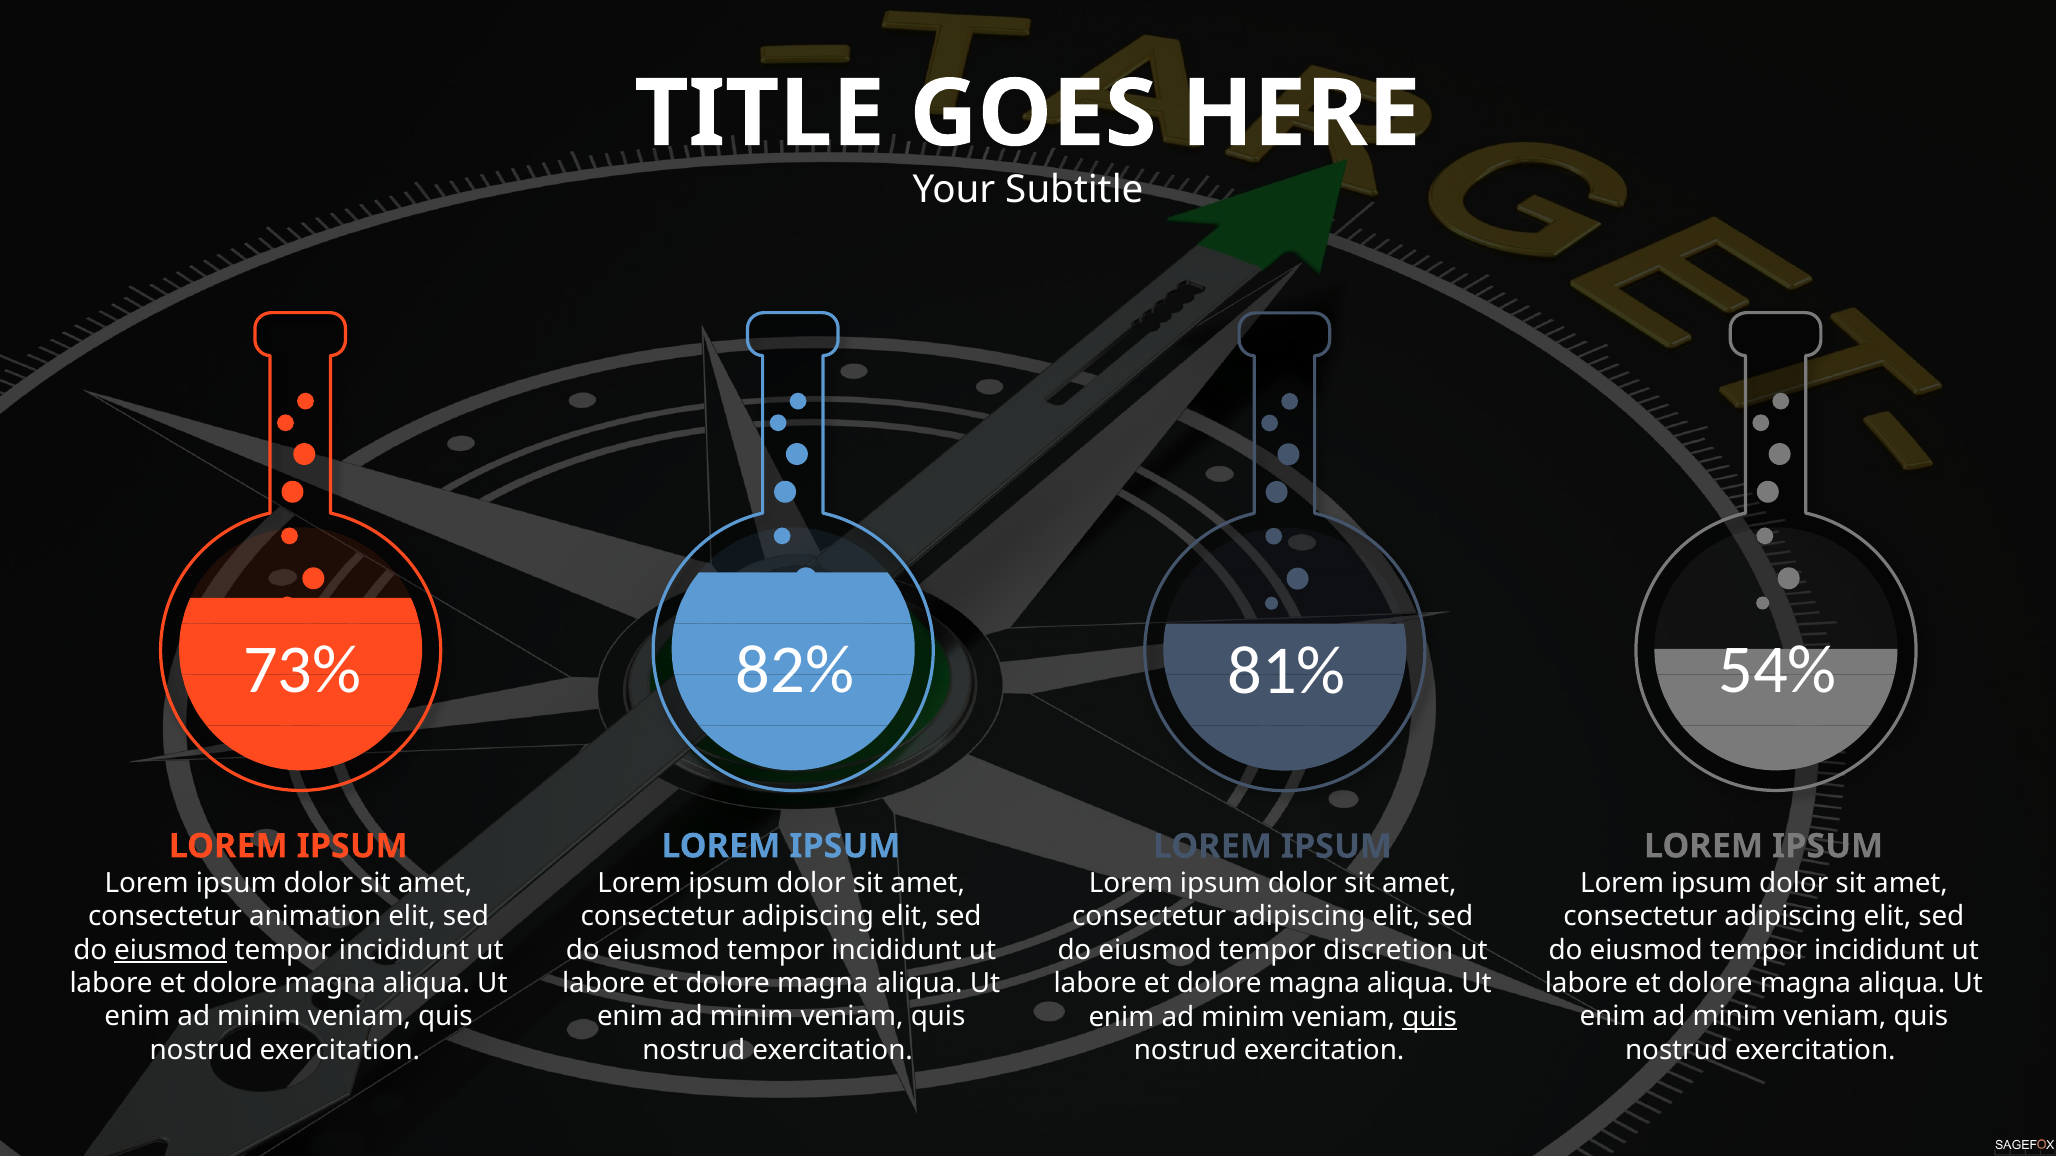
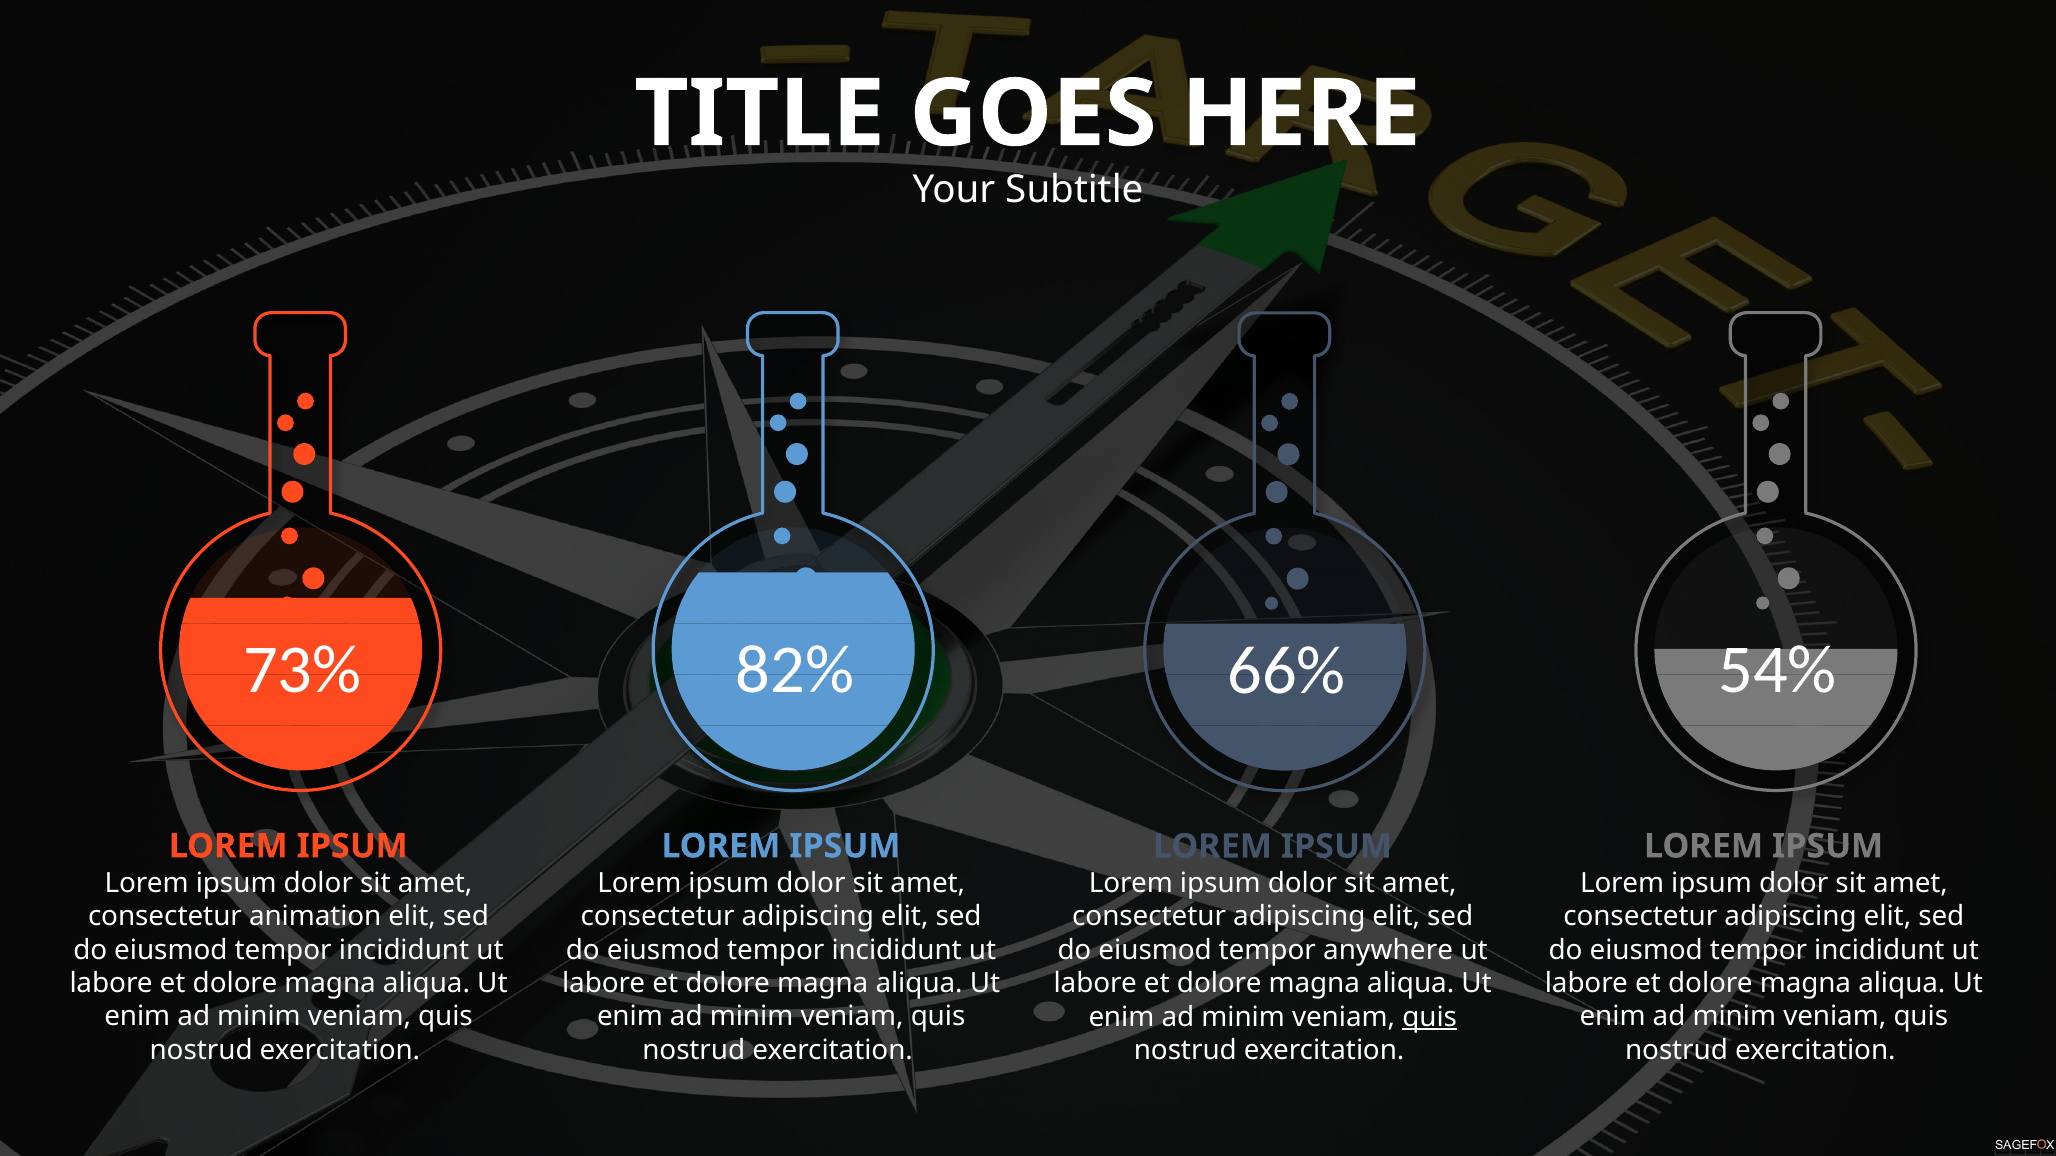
81%: 81% -> 66%
eiusmod at (171, 950) underline: present -> none
discretion: discretion -> anywhere
